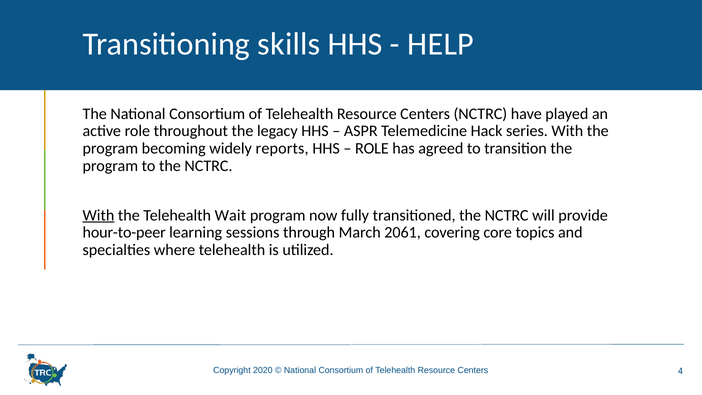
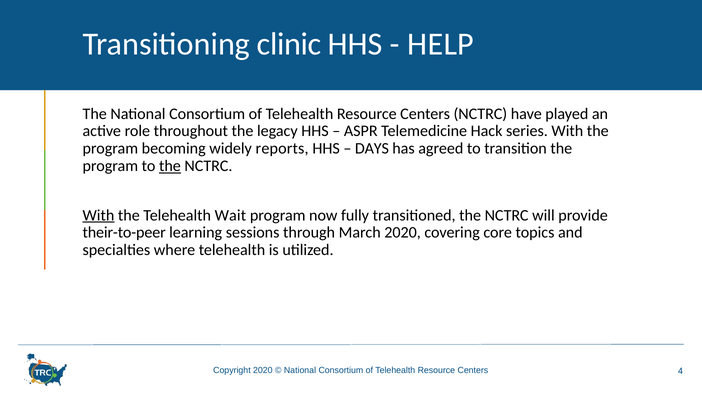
skills: skills -> clinic
ROLE at (372, 148): ROLE -> DAYS
the at (170, 166) underline: none -> present
hour-to-peer: hour-to-peer -> their-to-peer
March 2061: 2061 -> 2020
